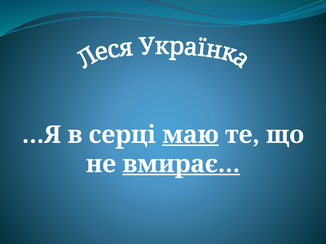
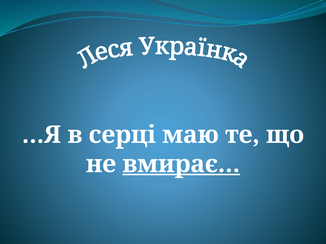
маю underline: present -> none
